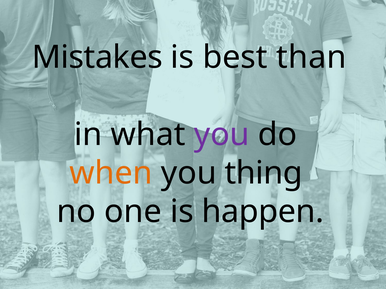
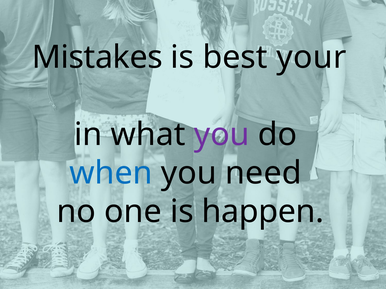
than: than -> your
when colour: orange -> blue
thing: thing -> need
